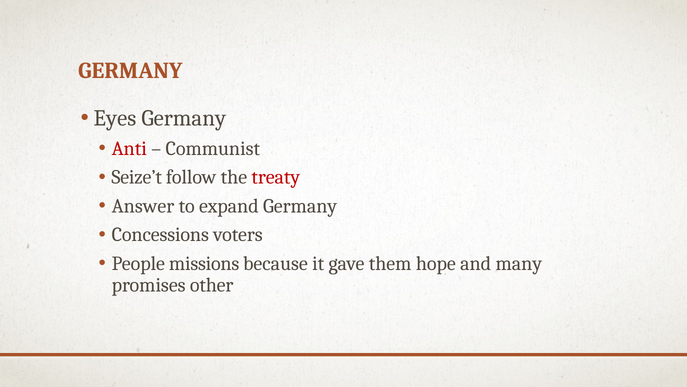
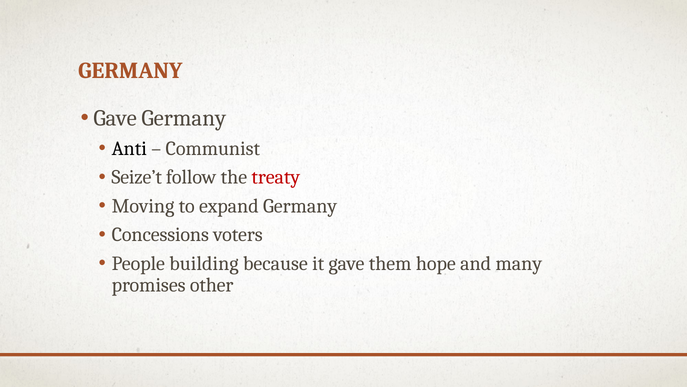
Eyes at (115, 118): Eyes -> Gave
Anti colour: red -> black
Answer: Answer -> Moving
missions: missions -> building
